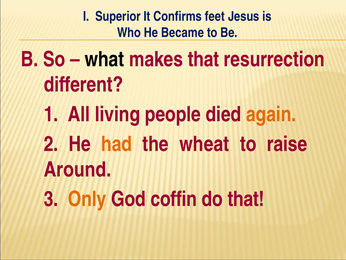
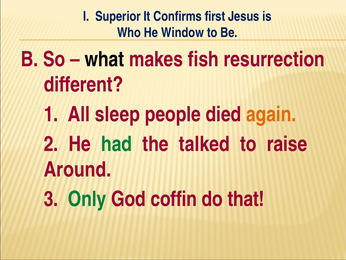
feet: feet -> first
Became: Became -> Window
makes that: that -> fish
living: living -> sleep
had colour: orange -> green
wheat: wheat -> talked
Only colour: orange -> green
